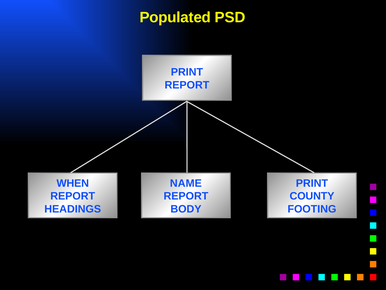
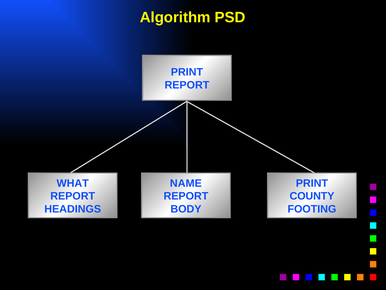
Populated: Populated -> Algorithm
WHEN: WHEN -> WHAT
